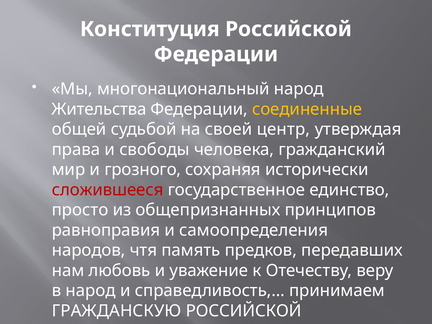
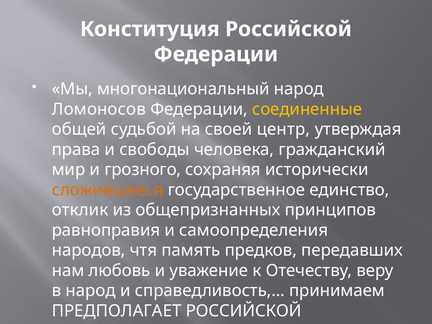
Жительства: Жительства -> Ломоносов
сложившееся colour: red -> orange
просто: просто -> отклик
ГРАЖДАНСКУЮ: ГРАЖДАНСКУЮ -> ПРЕДПОЛАГАЕТ
